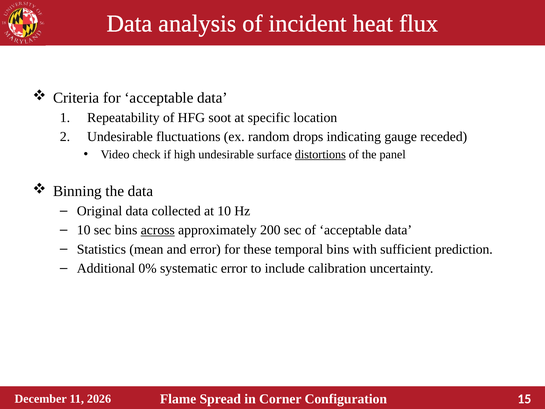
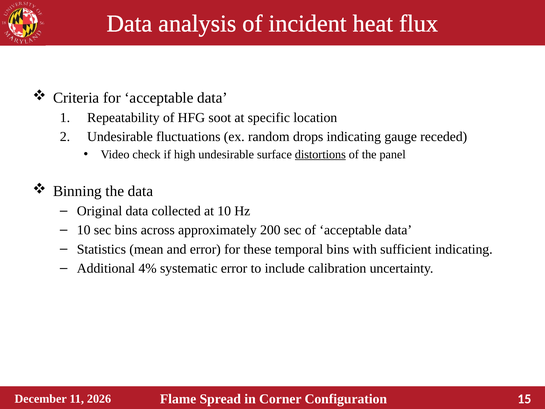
across underline: present -> none
sufficient prediction: prediction -> indicating
0%: 0% -> 4%
